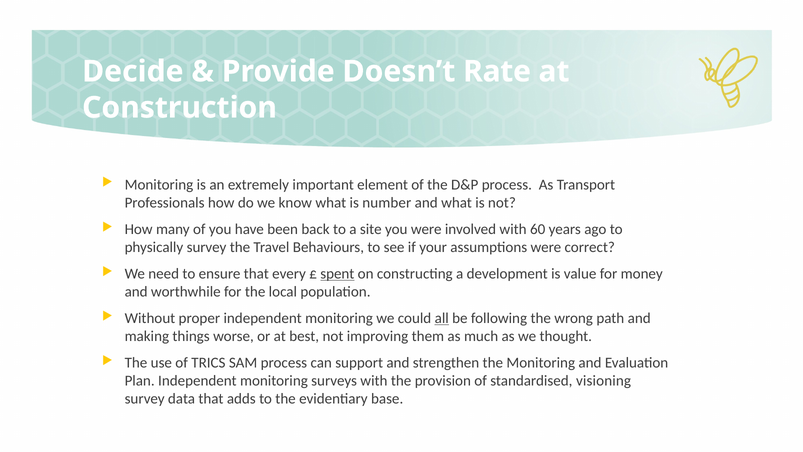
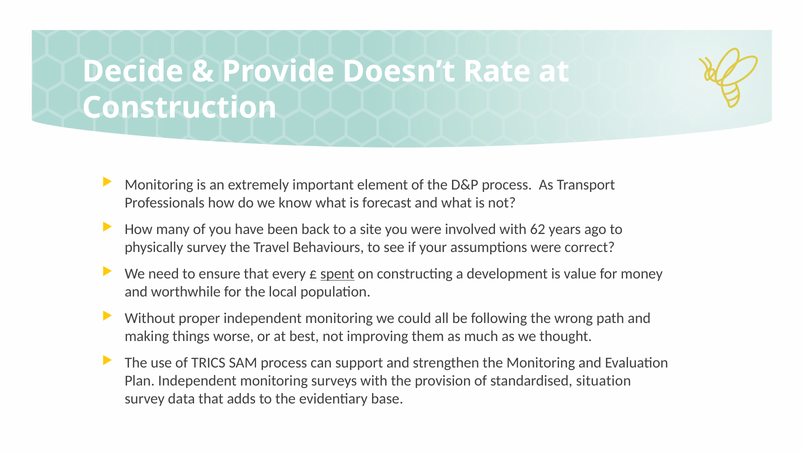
number: number -> forecast
60: 60 -> 62
all underline: present -> none
visioning: visioning -> situation
